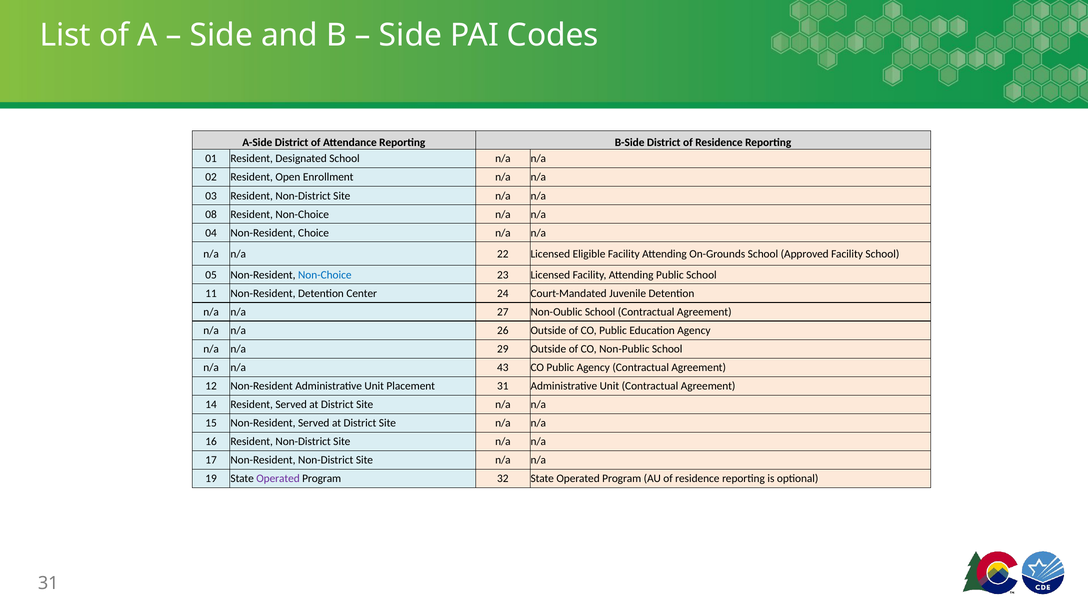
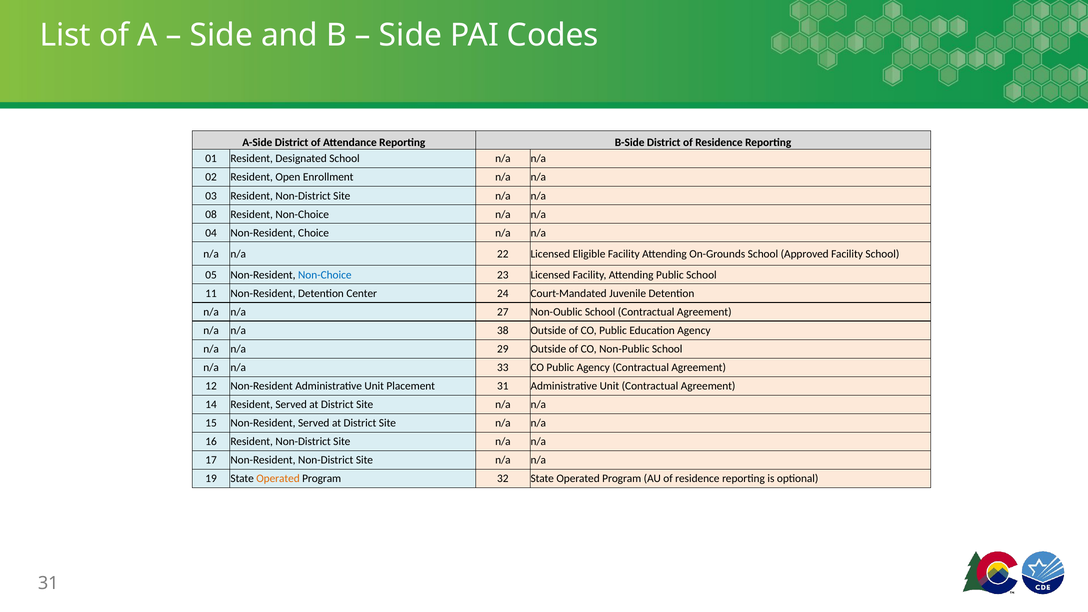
26: 26 -> 38
43: 43 -> 33
Operated at (278, 479) colour: purple -> orange
